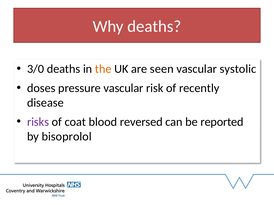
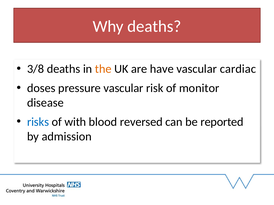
3/0: 3/0 -> 3/8
seen: seen -> have
systolic: systolic -> cardiac
recently: recently -> monitor
risks colour: purple -> blue
coat: coat -> with
bisoprolol: bisoprolol -> admission
